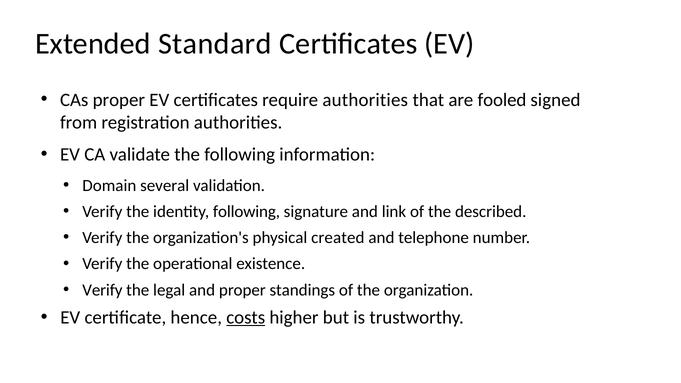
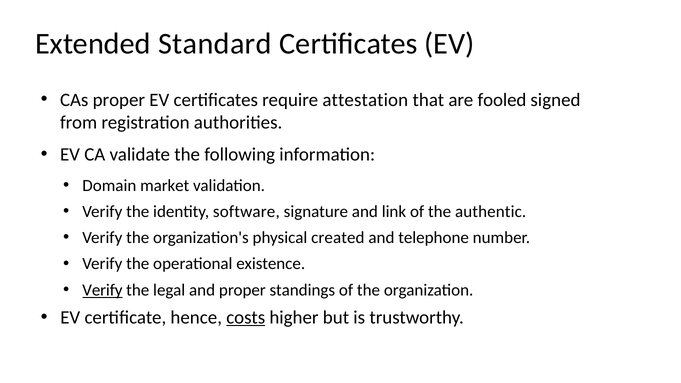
require authorities: authorities -> attestation
several: several -> market
identity following: following -> software
described: described -> authentic
Verify at (102, 290) underline: none -> present
